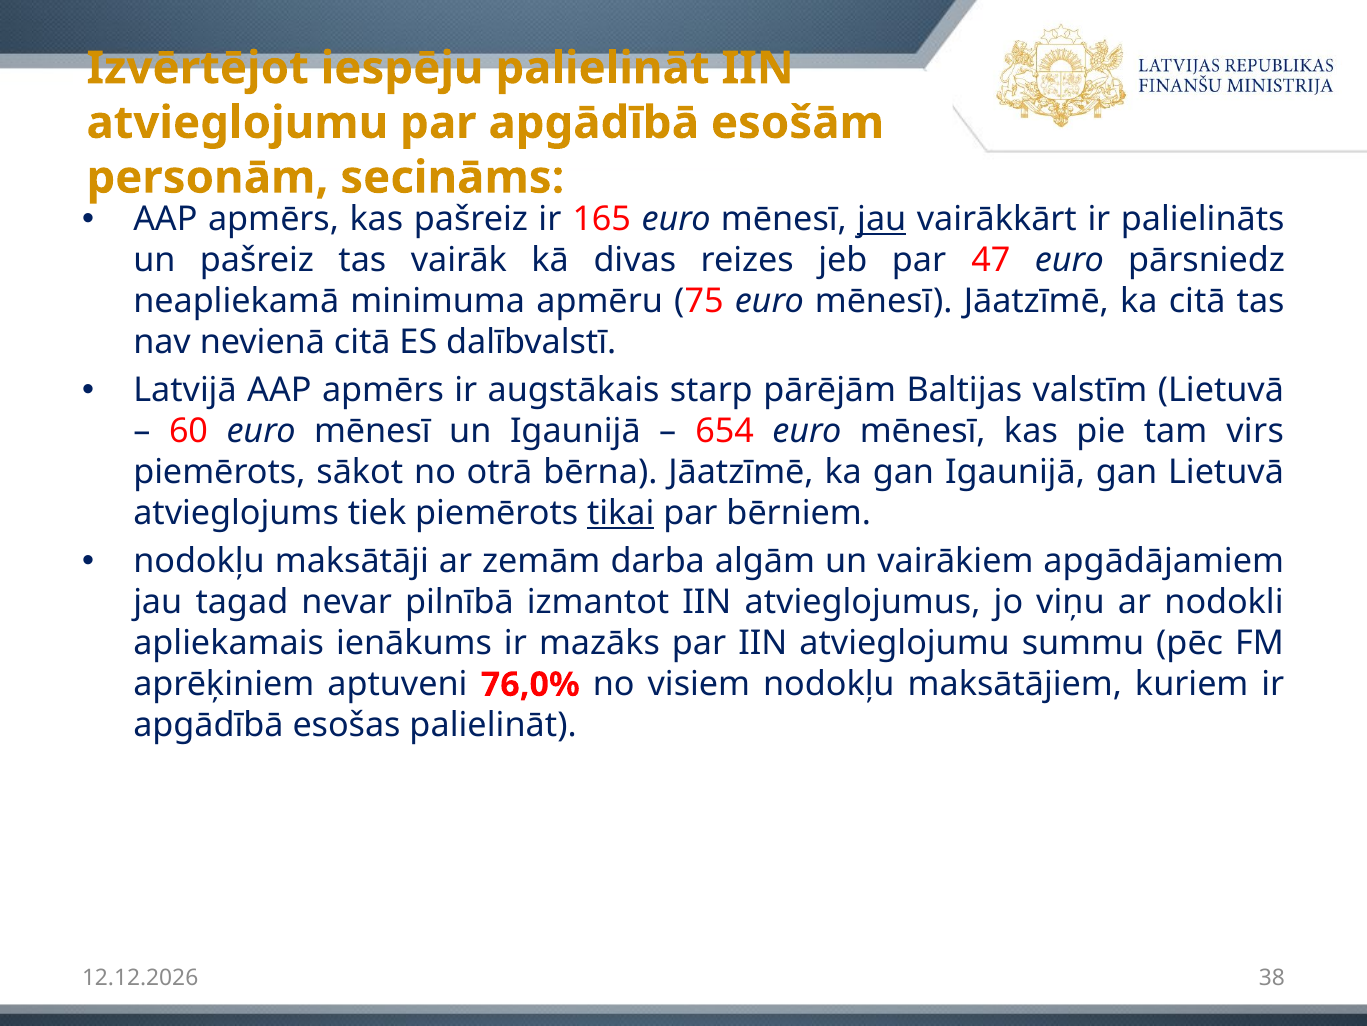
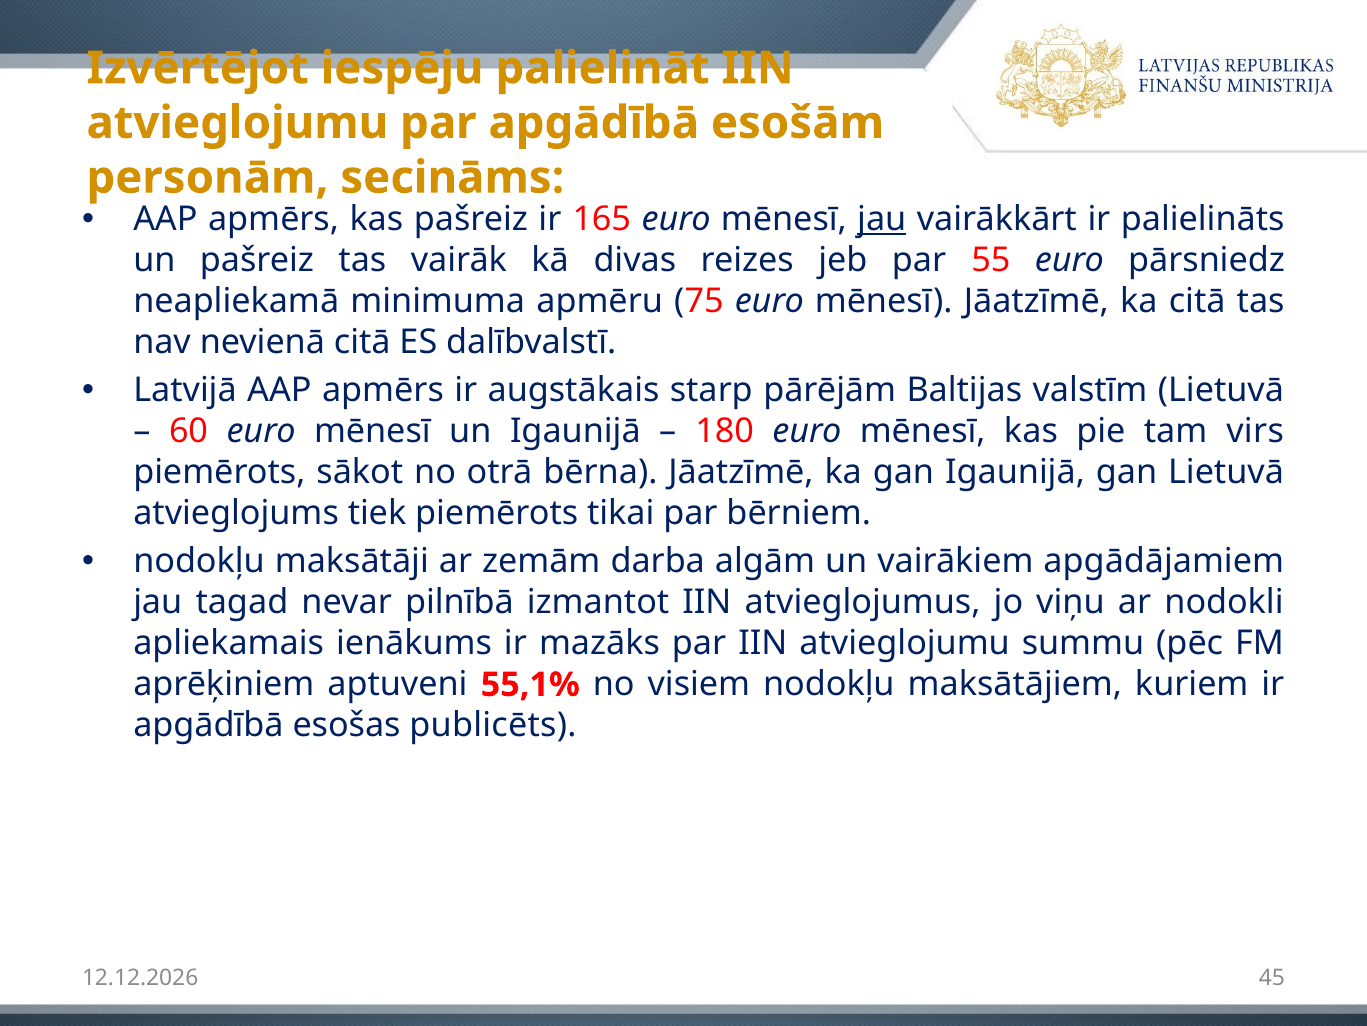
47: 47 -> 55
654: 654 -> 180
tikai underline: present -> none
76,0%: 76,0% -> 55,1%
esošas palielināt: palielināt -> publicēts
38: 38 -> 45
